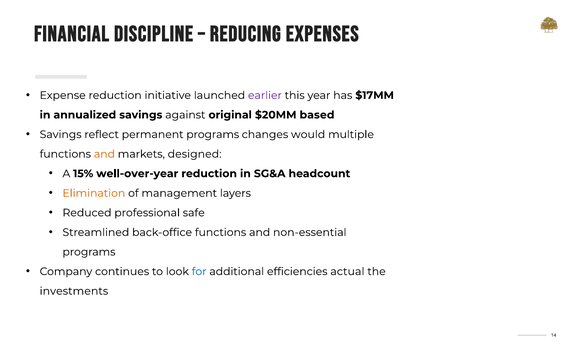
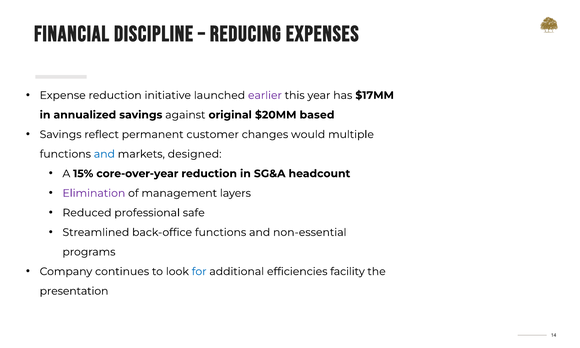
permanent programs: programs -> customer
and at (104, 154) colour: orange -> blue
well-over-year: well-over-year -> core-over-year
Elimination colour: orange -> purple
actual: actual -> facility
investments: investments -> presentation
